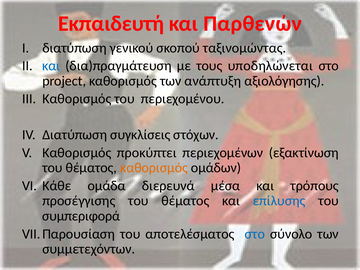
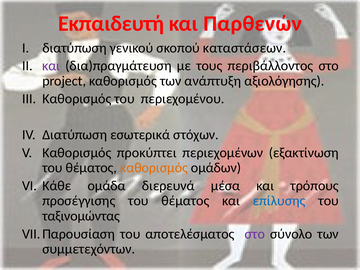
ταξινομώντας: ταξινομώντας -> καταστάσεων
και at (51, 66) colour: blue -> purple
υποδηλώνεται: υποδηλώνεται -> περιβάλλοντος
συγκλίσεις: συγκλίσεις -> εσωτερικά
συμπεριφορά: συμπεριφορά -> ταξινομώντας
στο at (255, 234) colour: blue -> purple
